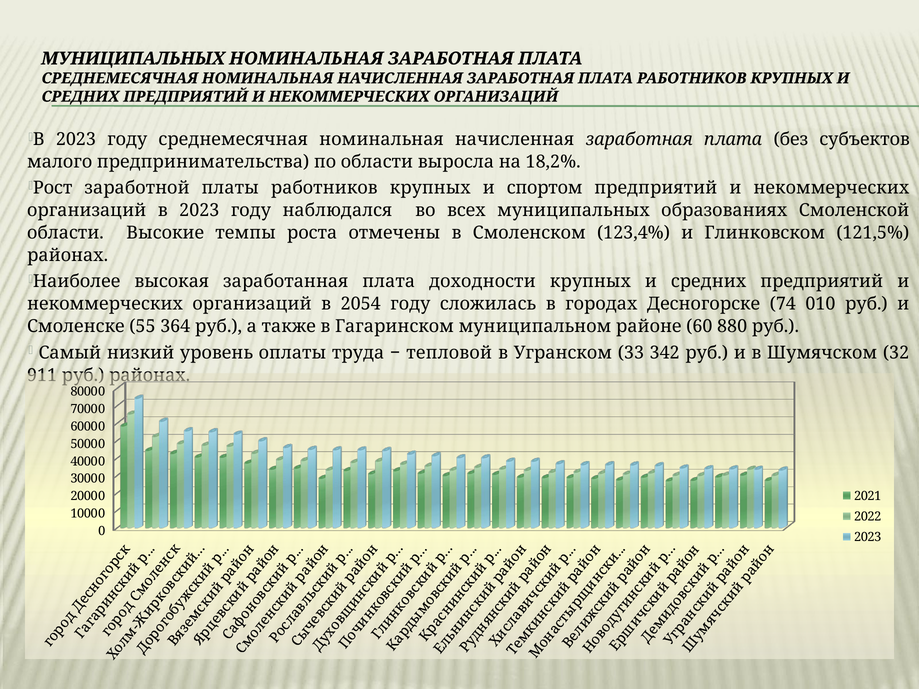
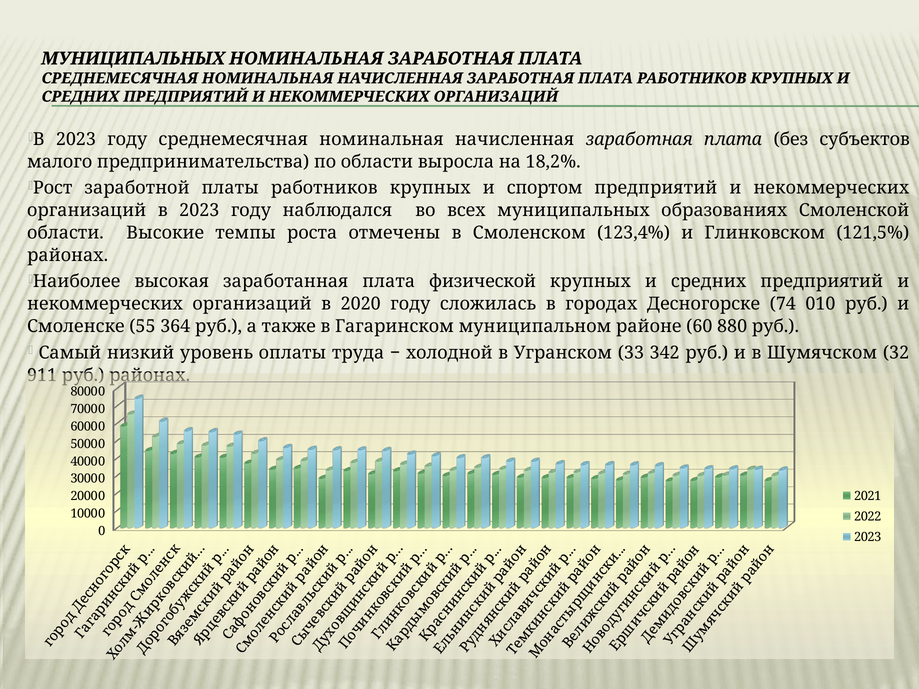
доходности: доходности -> физической
2054: 2054 -> 2020
тепловой: тепловой -> холодной
